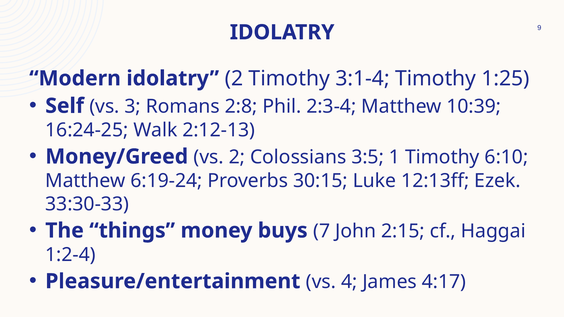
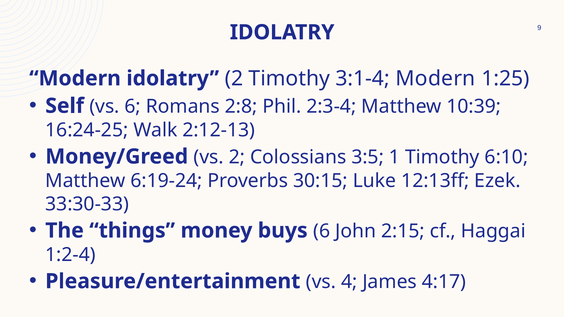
3:1-4 Timothy: Timothy -> Modern
vs 3: 3 -> 6
buys 7: 7 -> 6
